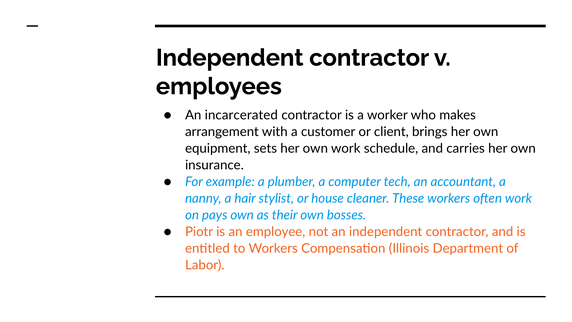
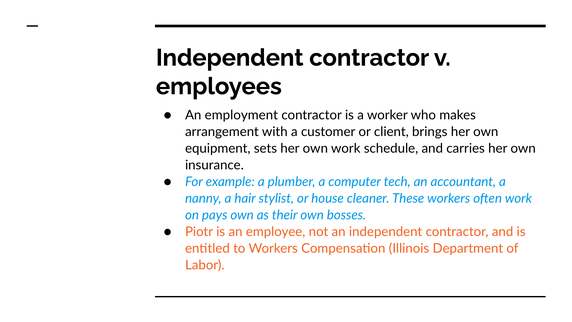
incarcerated: incarcerated -> employment
